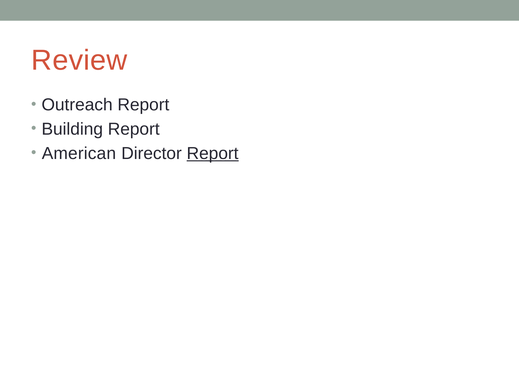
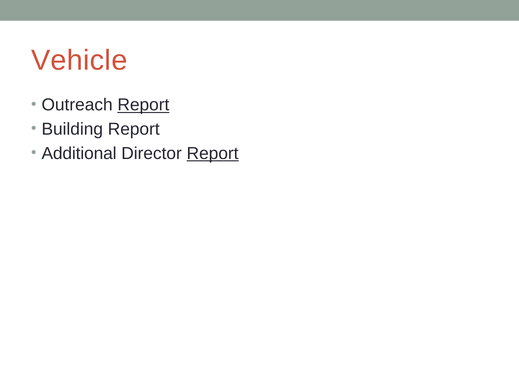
Review: Review -> Vehicle
Report at (143, 105) underline: none -> present
American: American -> Additional
